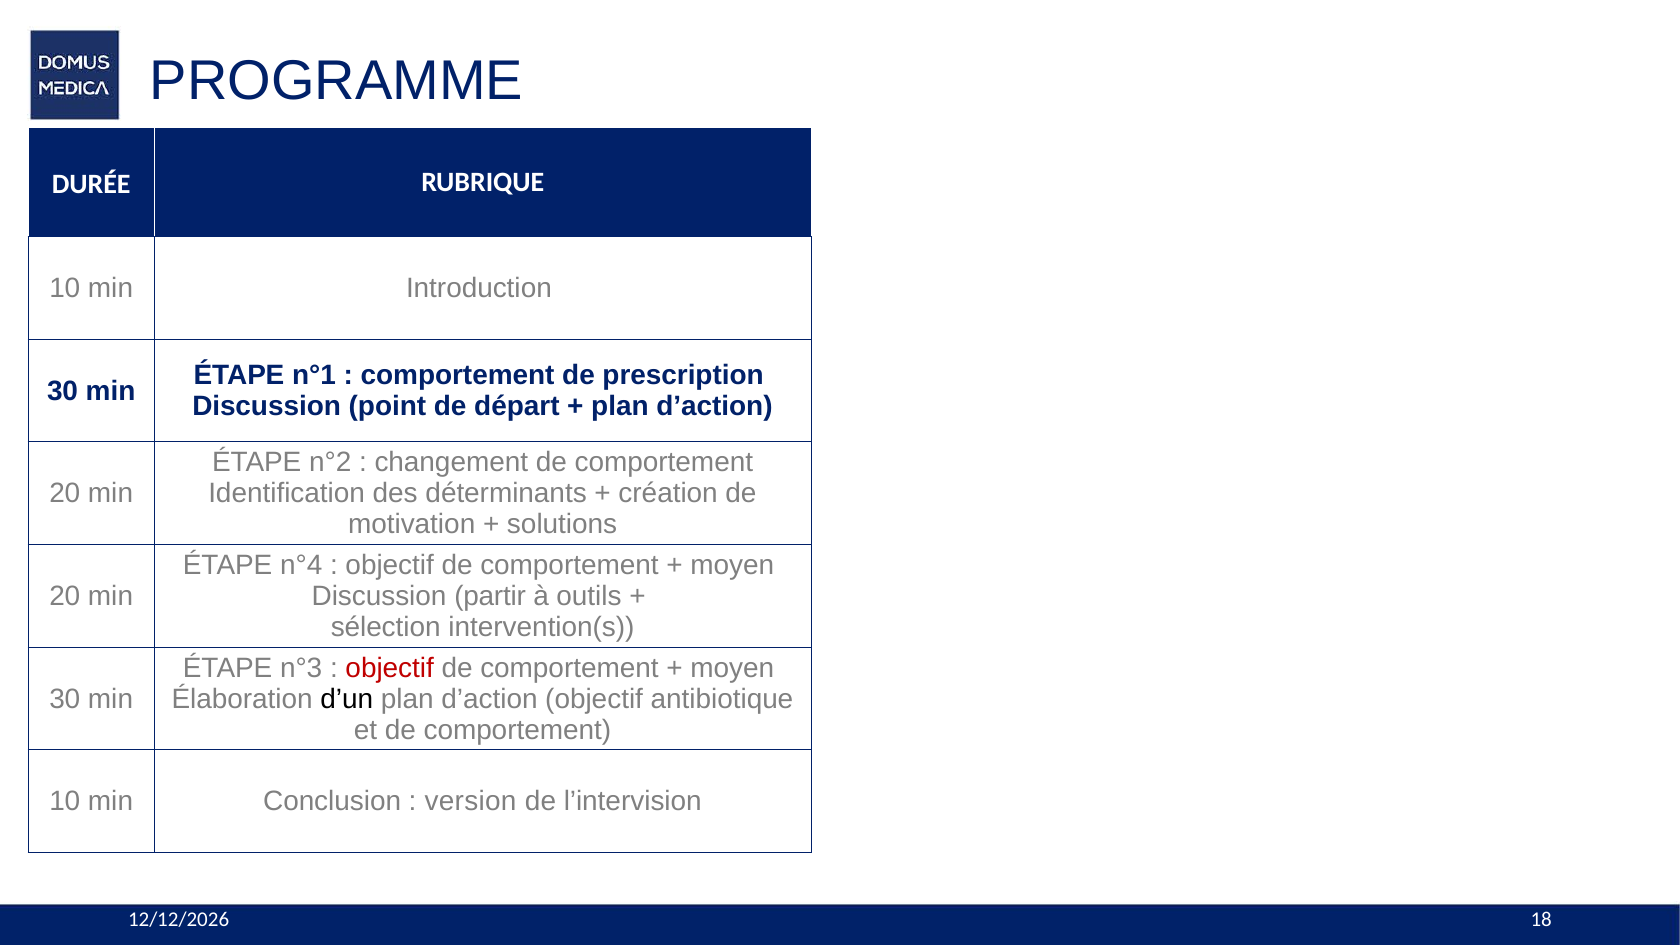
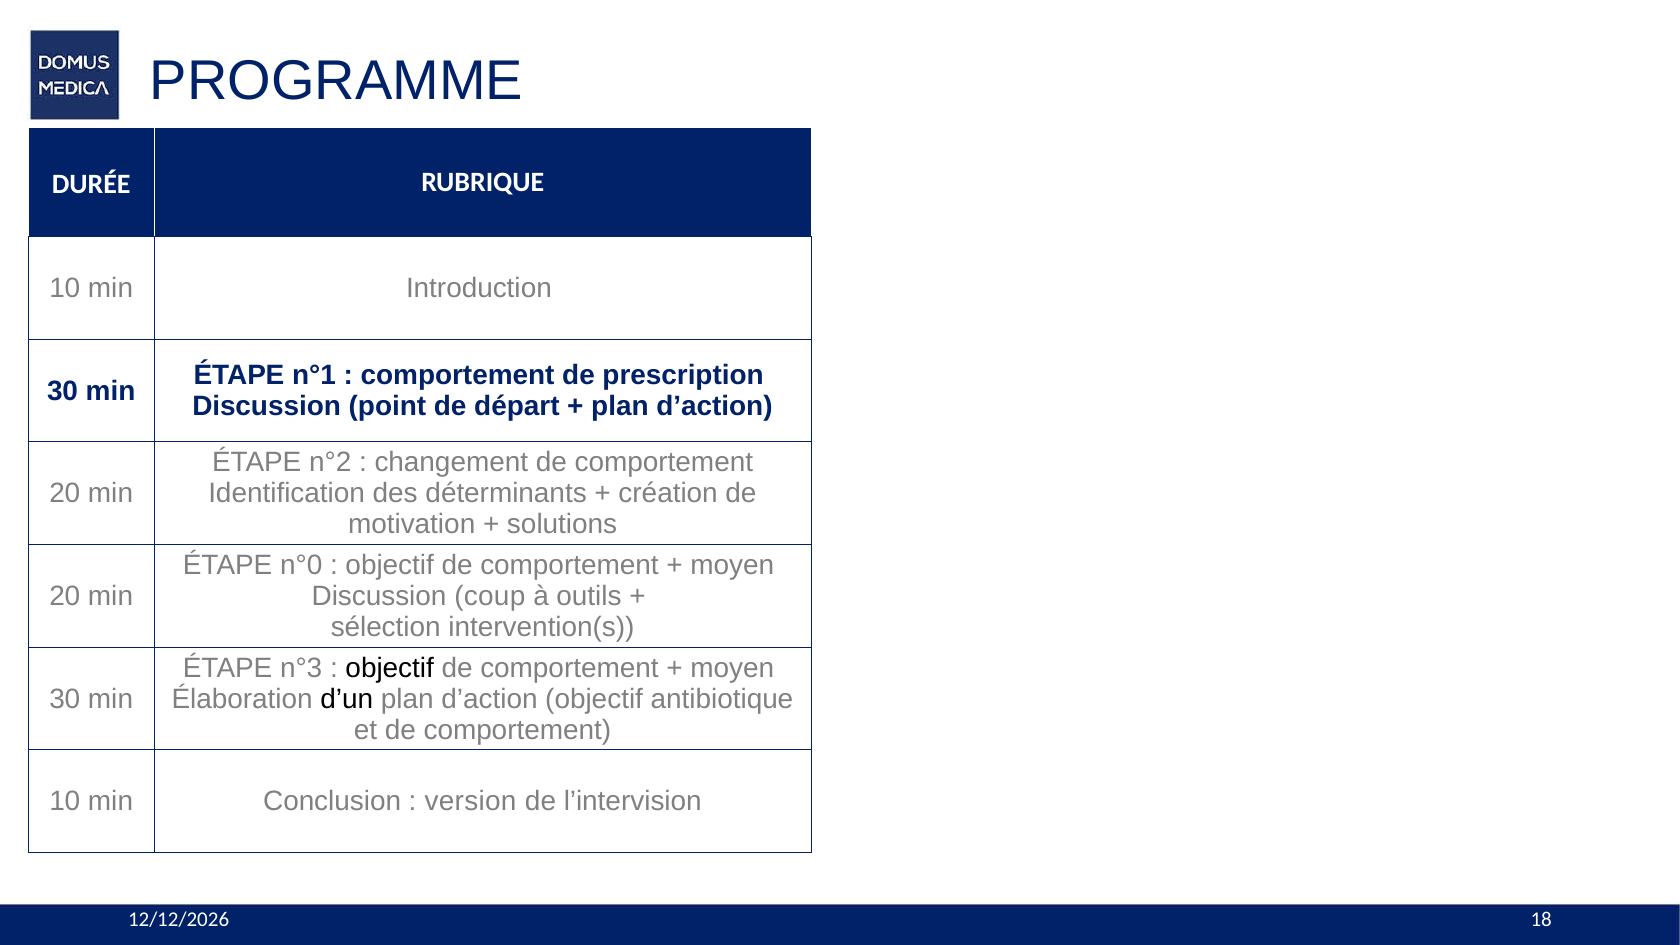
n°4: n°4 -> n°0
partir: partir -> coup
objectif at (390, 668) colour: red -> black
